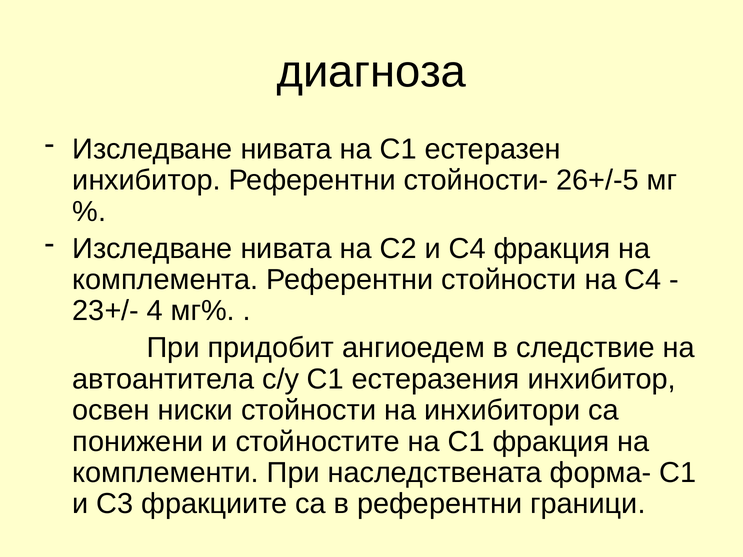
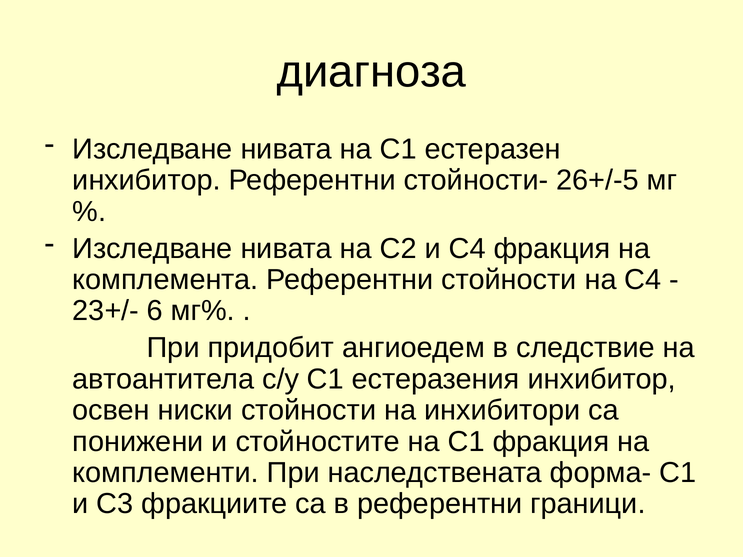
4: 4 -> 6
